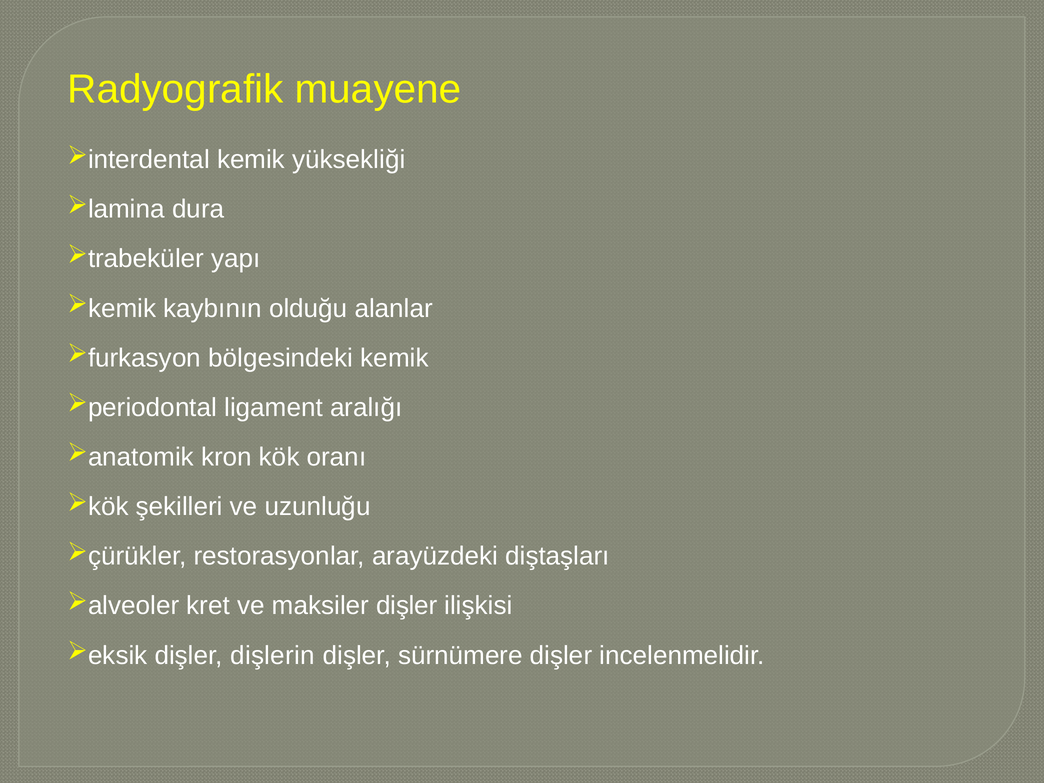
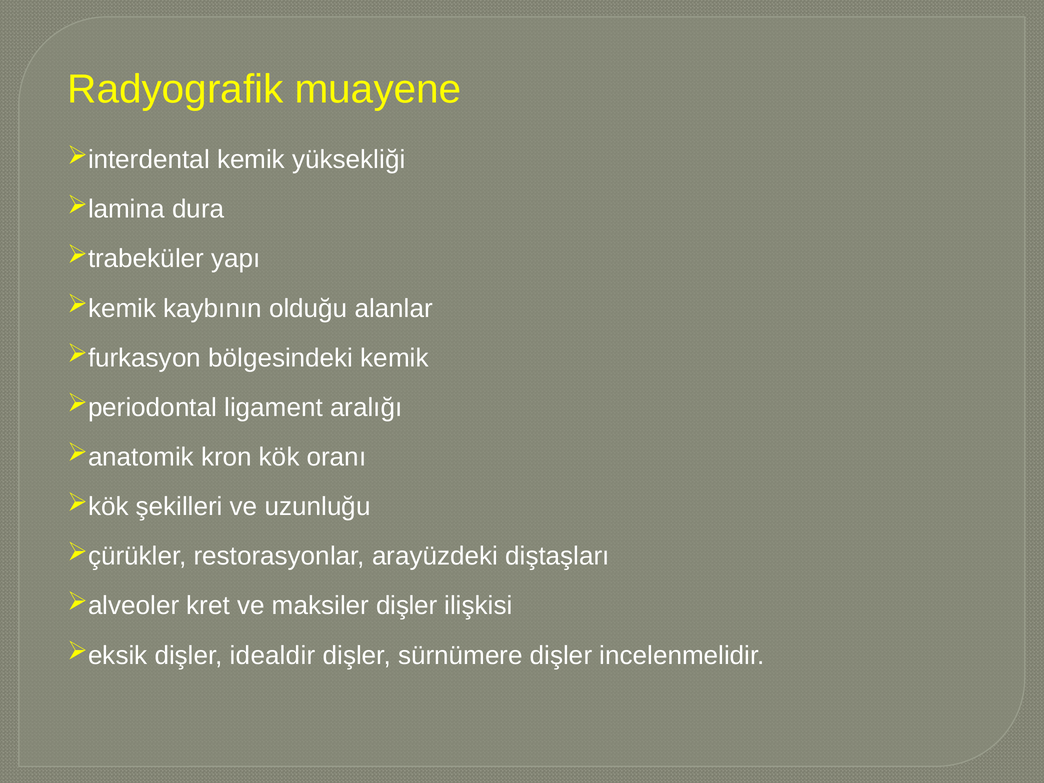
dişlerin: dişlerin -> idealdir
